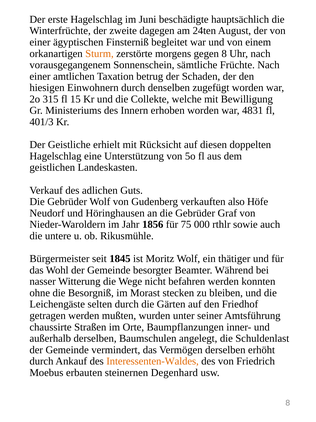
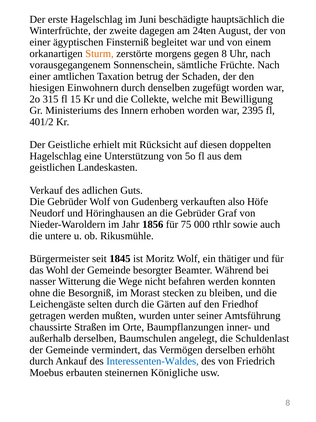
4831: 4831 -> 2395
401/3: 401/3 -> 401/2
Interessenten-Waldes colour: orange -> blue
Degenhard: Degenhard -> Königliche
